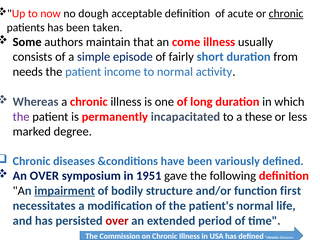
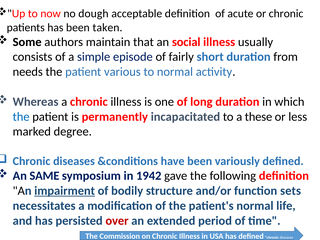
chronic at (286, 14) underline: present -> none
come: come -> social
income: income -> various
the at (21, 117) colour: purple -> blue
An OVER: OVER -> SAME
1951: 1951 -> 1942
first: first -> sets
